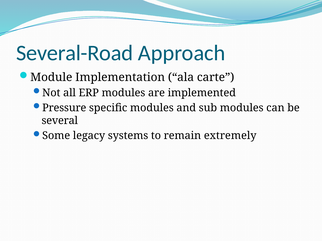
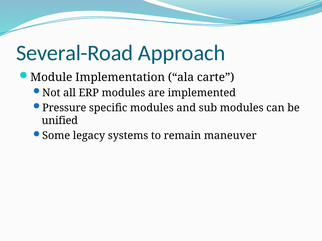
several: several -> unified
extremely: extremely -> maneuver
